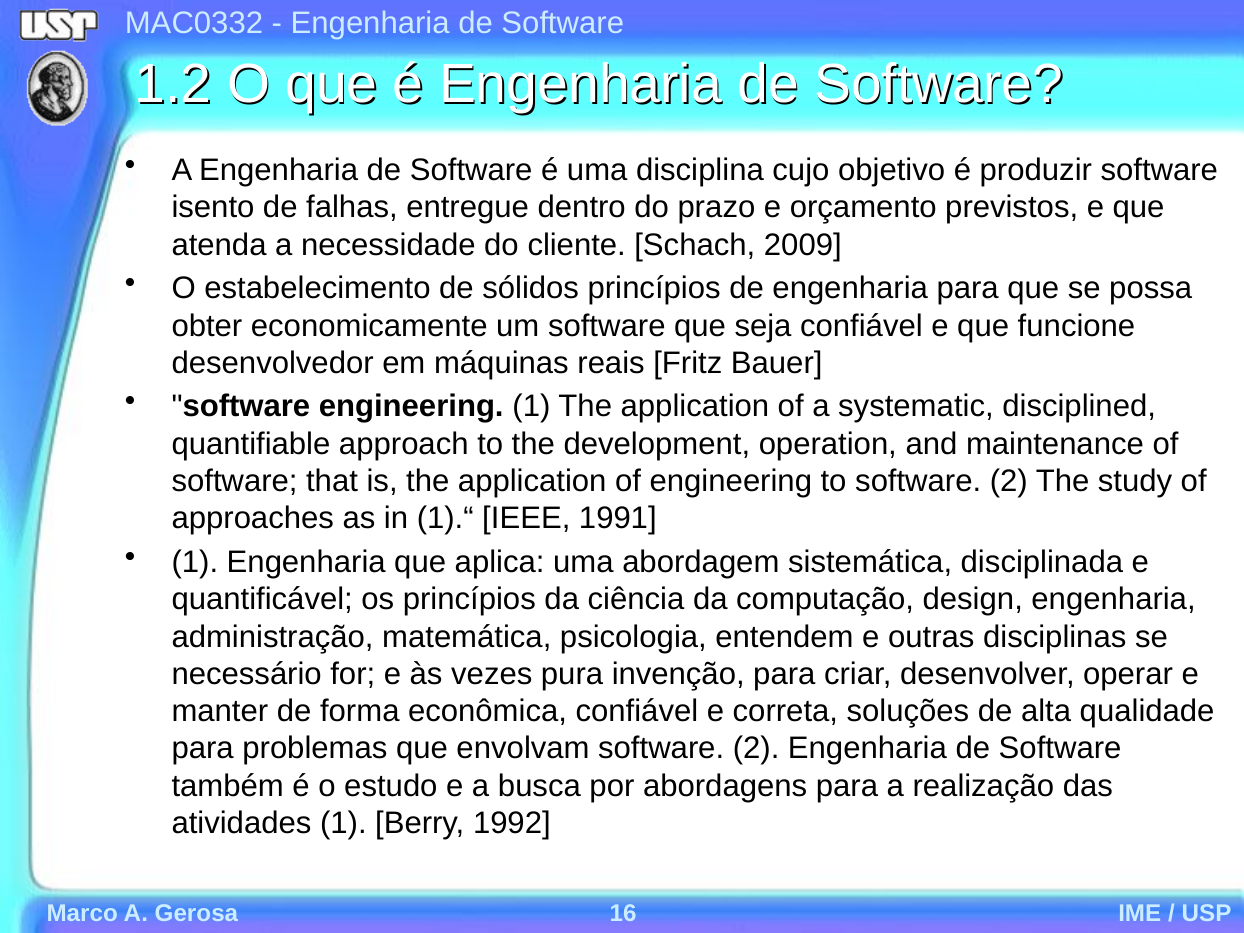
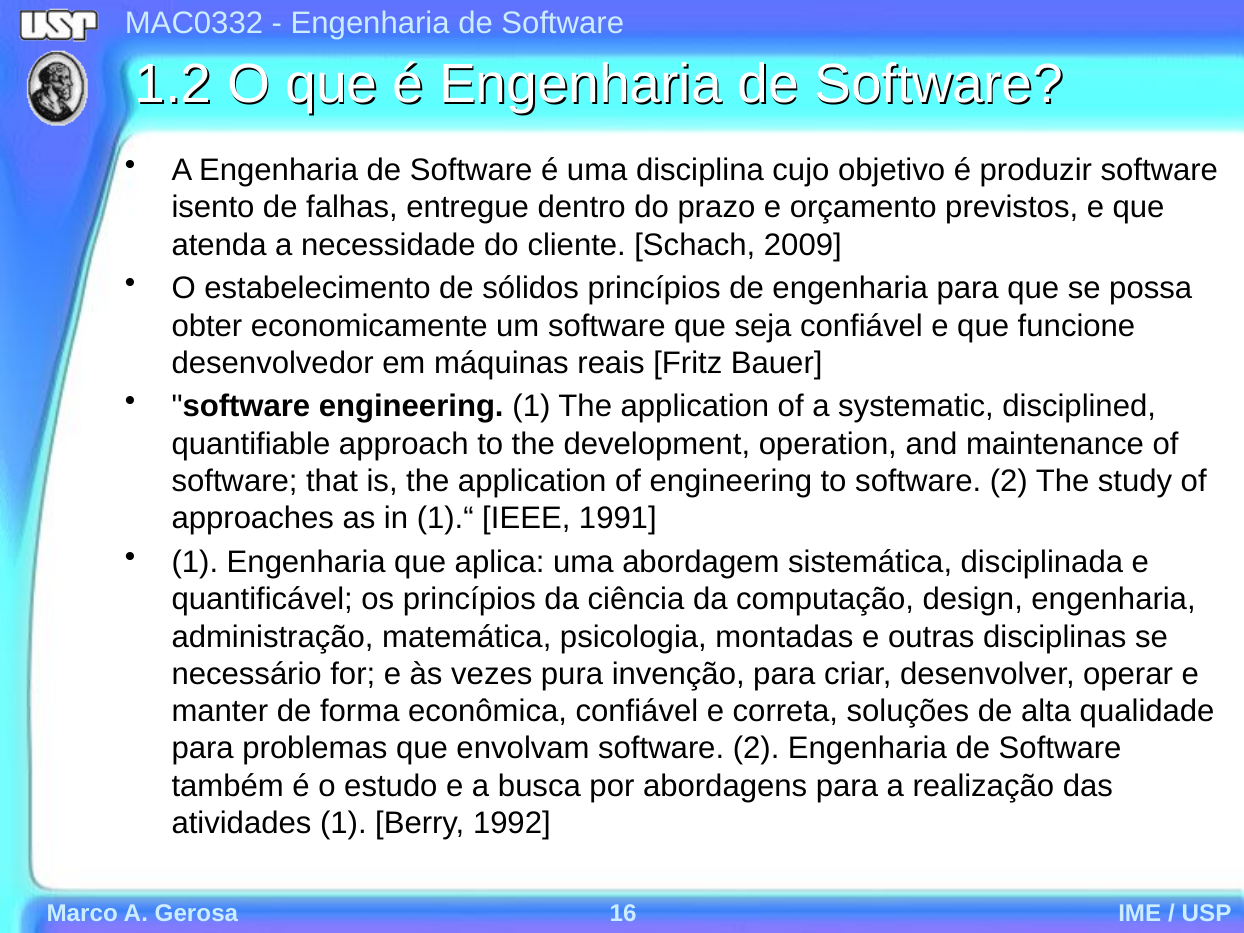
entendem: entendem -> montadas
